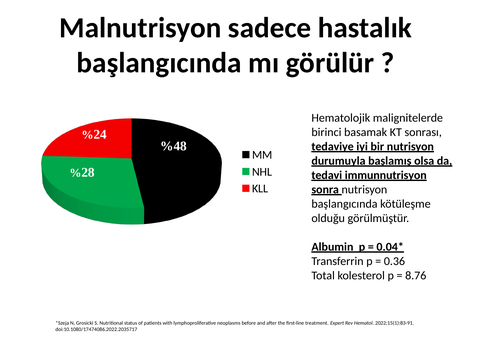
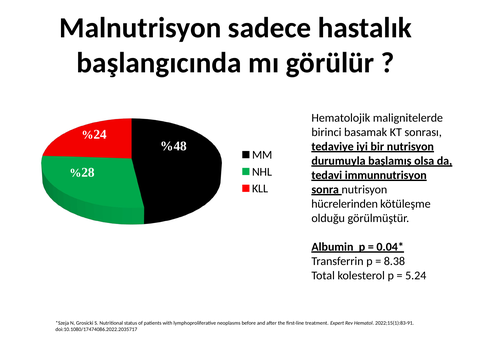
başlangıcında at (345, 204): başlangıcında -> hücrelerinden
0.36: 0.36 -> 8.38
8.76: 8.76 -> 5.24
